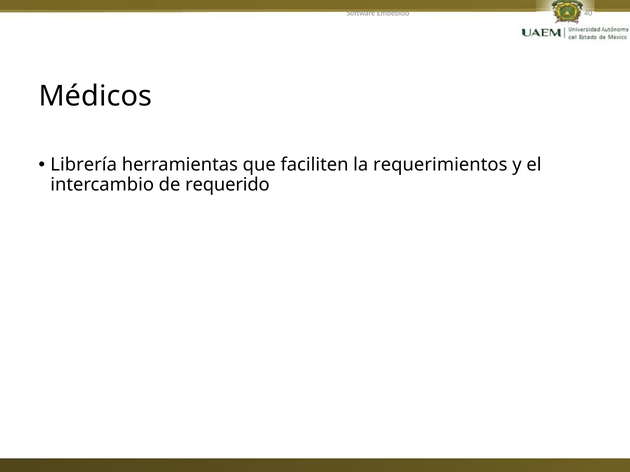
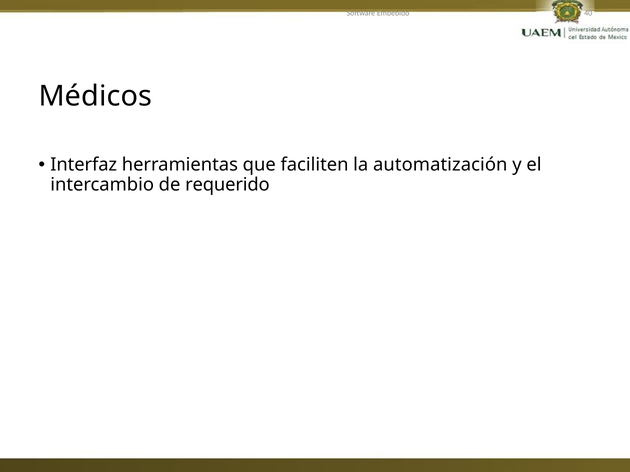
Librería: Librería -> Interfaz
requerimientos: requerimientos -> automatización
